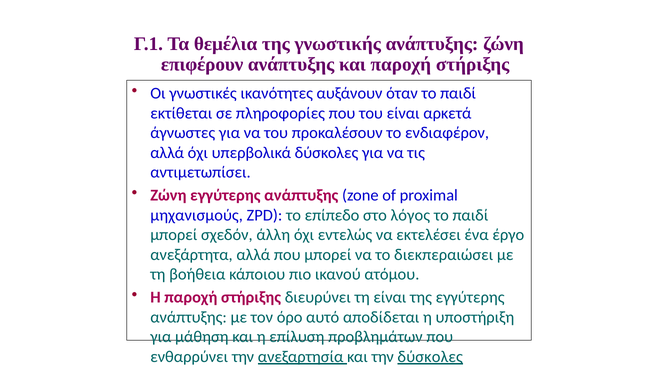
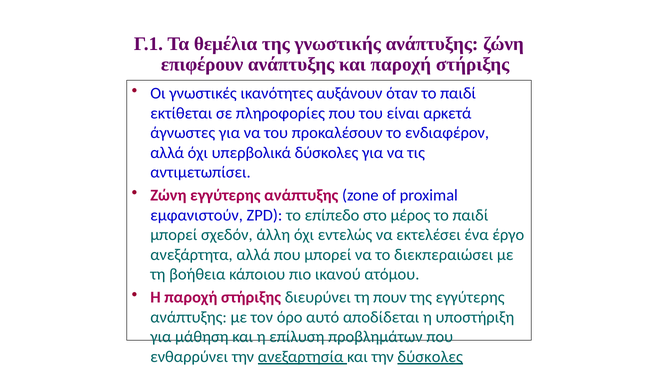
μηχανισμούς: μηχανισμούς -> εμφανιστούν
λόγος: λόγος -> μέρος
τη είναι: είναι -> πουν
